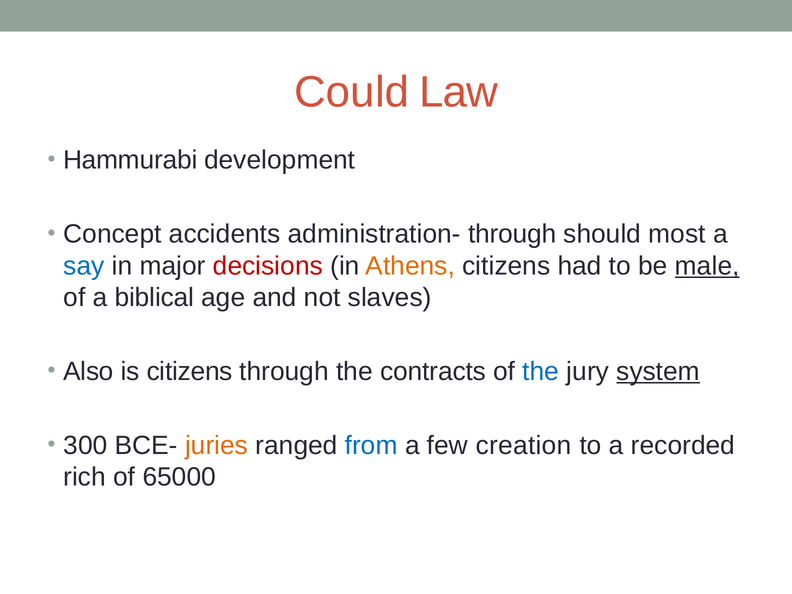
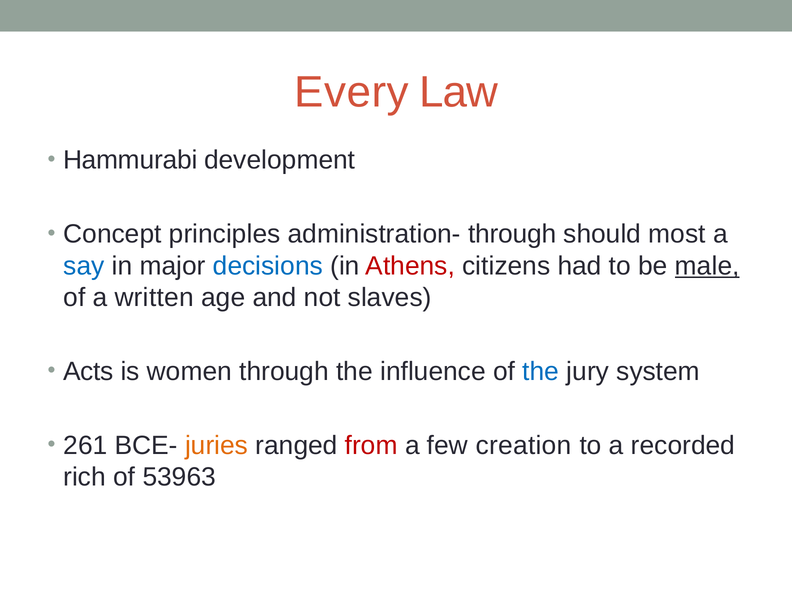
Could: Could -> Every
accidents: accidents -> principles
decisions colour: red -> blue
Athens colour: orange -> red
biblical: biblical -> written
Also: Also -> Acts
is citizens: citizens -> women
contracts: contracts -> influence
system underline: present -> none
300: 300 -> 261
from colour: blue -> red
65000: 65000 -> 53963
